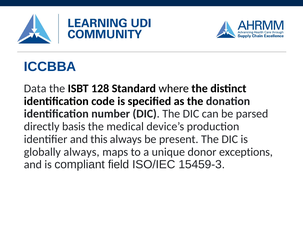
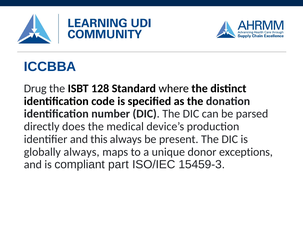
Data: Data -> Drug
basis: basis -> does
field: field -> part
